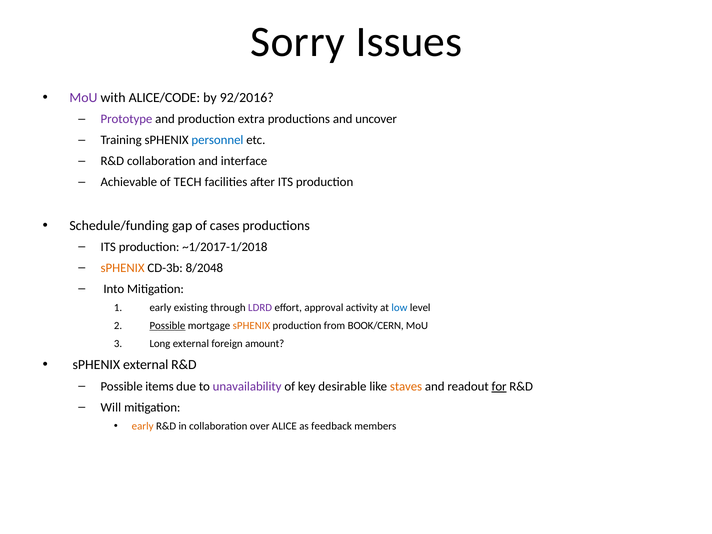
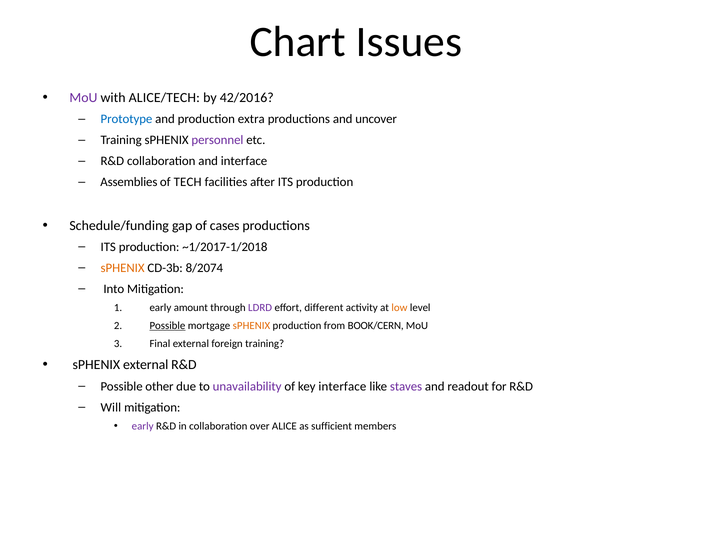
Sorry: Sorry -> Chart
ALICE/CODE: ALICE/CODE -> ALICE/TECH
92/2016: 92/2016 -> 42/2016
Prototype colour: purple -> blue
personnel colour: blue -> purple
Achievable: Achievable -> Assemblies
8/2048: 8/2048 -> 8/2074
existing: existing -> amount
approval: approval -> different
low colour: blue -> orange
Long: Long -> Final
foreign amount: amount -> training
items: items -> other
key desirable: desirable -> interface
staves colour: orange -> purple
for underline: present -> none
early at (143, 426) colour: orange -> purple
feedback: feedback -> sufficient
